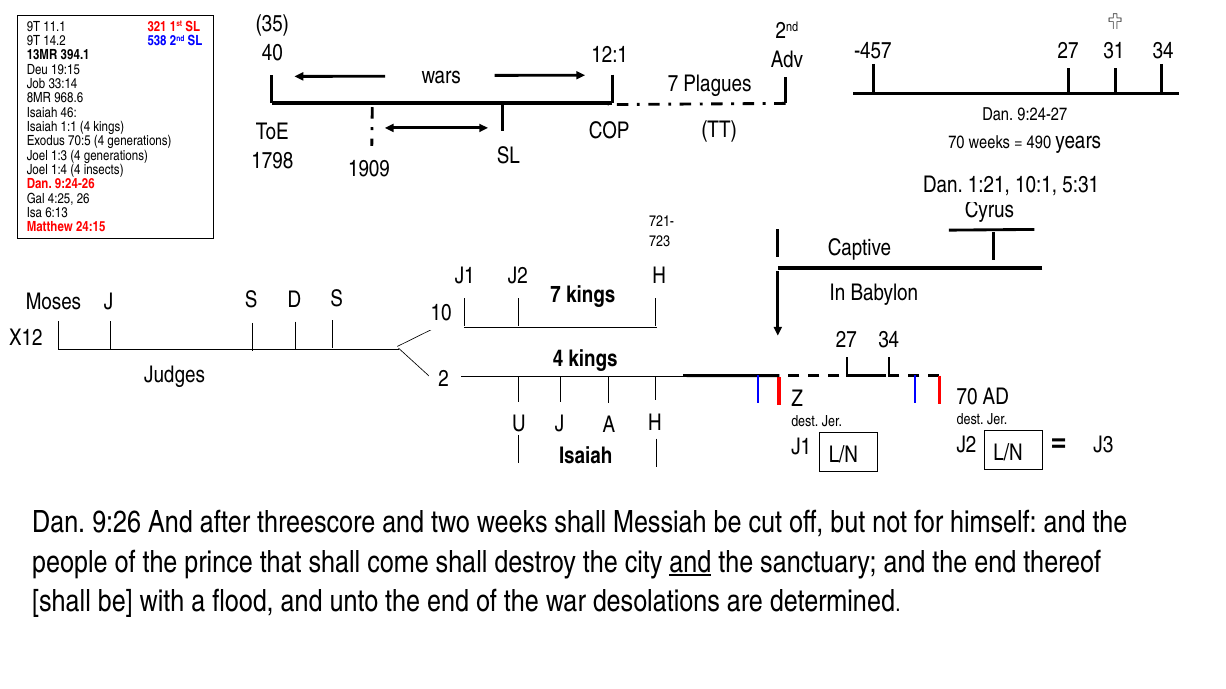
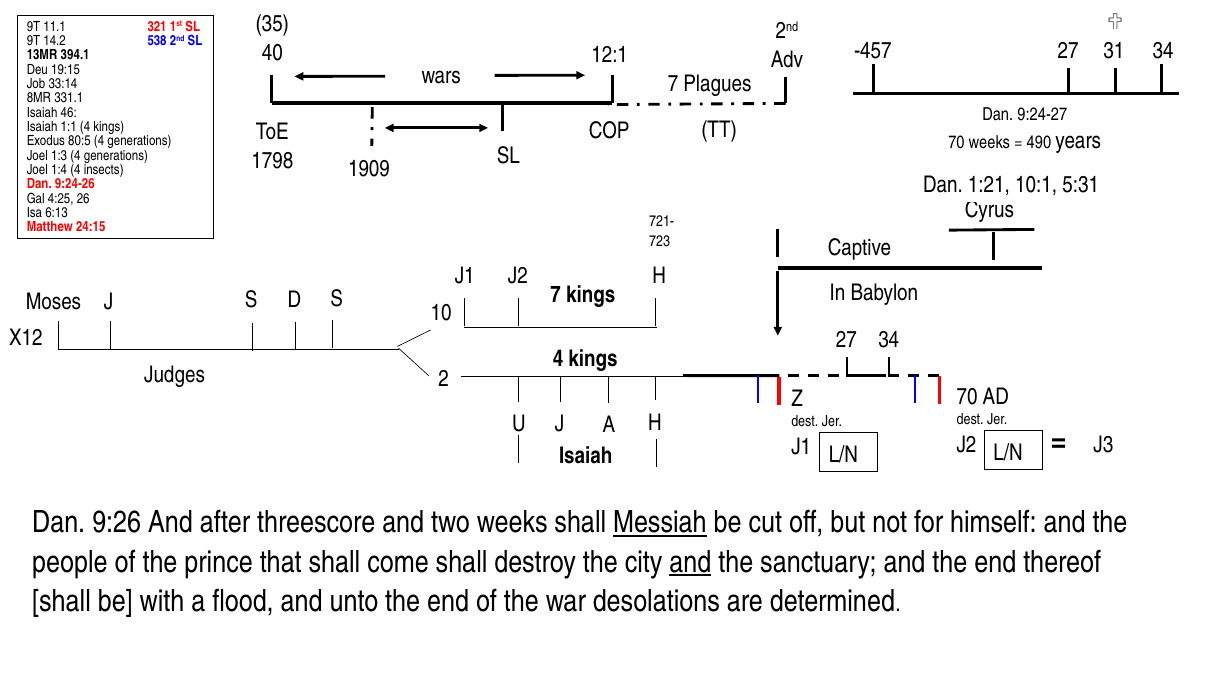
968.6: 968.6 -> 331.1
70:5: 70:5 -> 80:5
Messiah underline: none -> present
